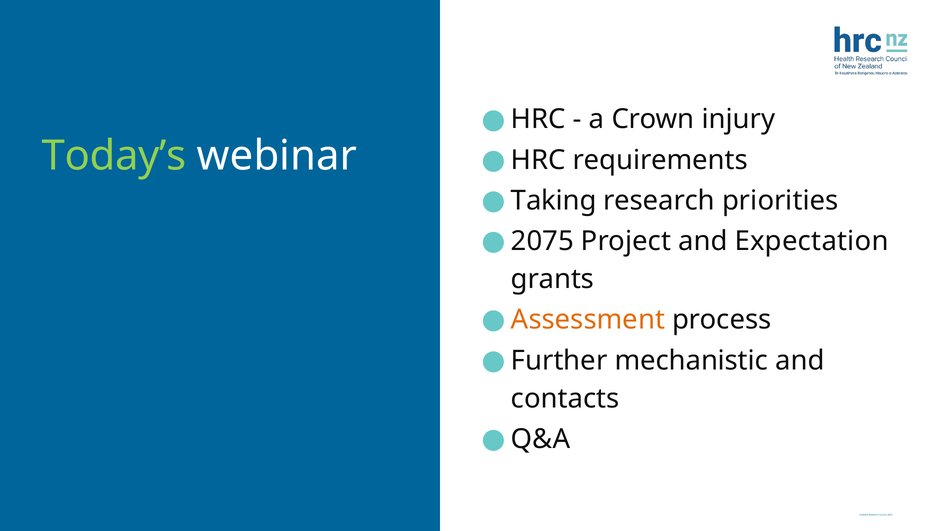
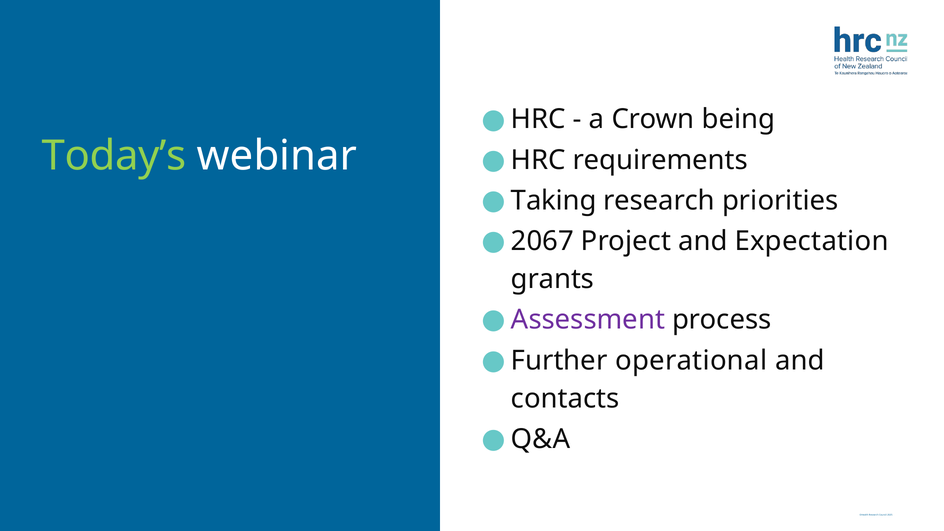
injury: injury -> being
2075: 2075 -> 2067
Assessment colour: orange -> purple
mechanistic: mechanistic -> operational
